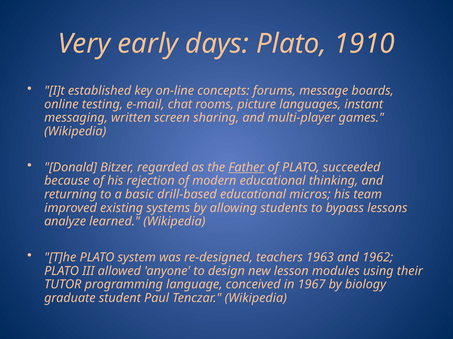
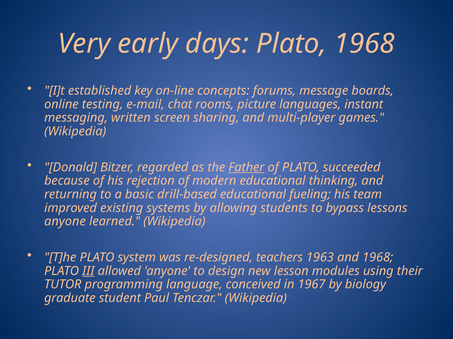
Plato 1910: 1910 -> 1968
micros: micros -> fueling
analyze at (65, 222): analyze -> anyone
and 1962: 1962 -> 1968
III underline: none -> present
